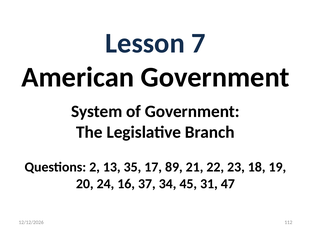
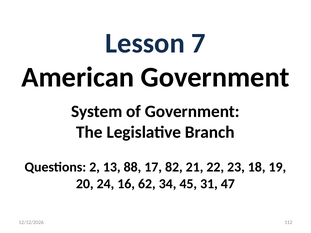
35: 35 -> 88
89: 89 -> 82
37: 37 -> 62
